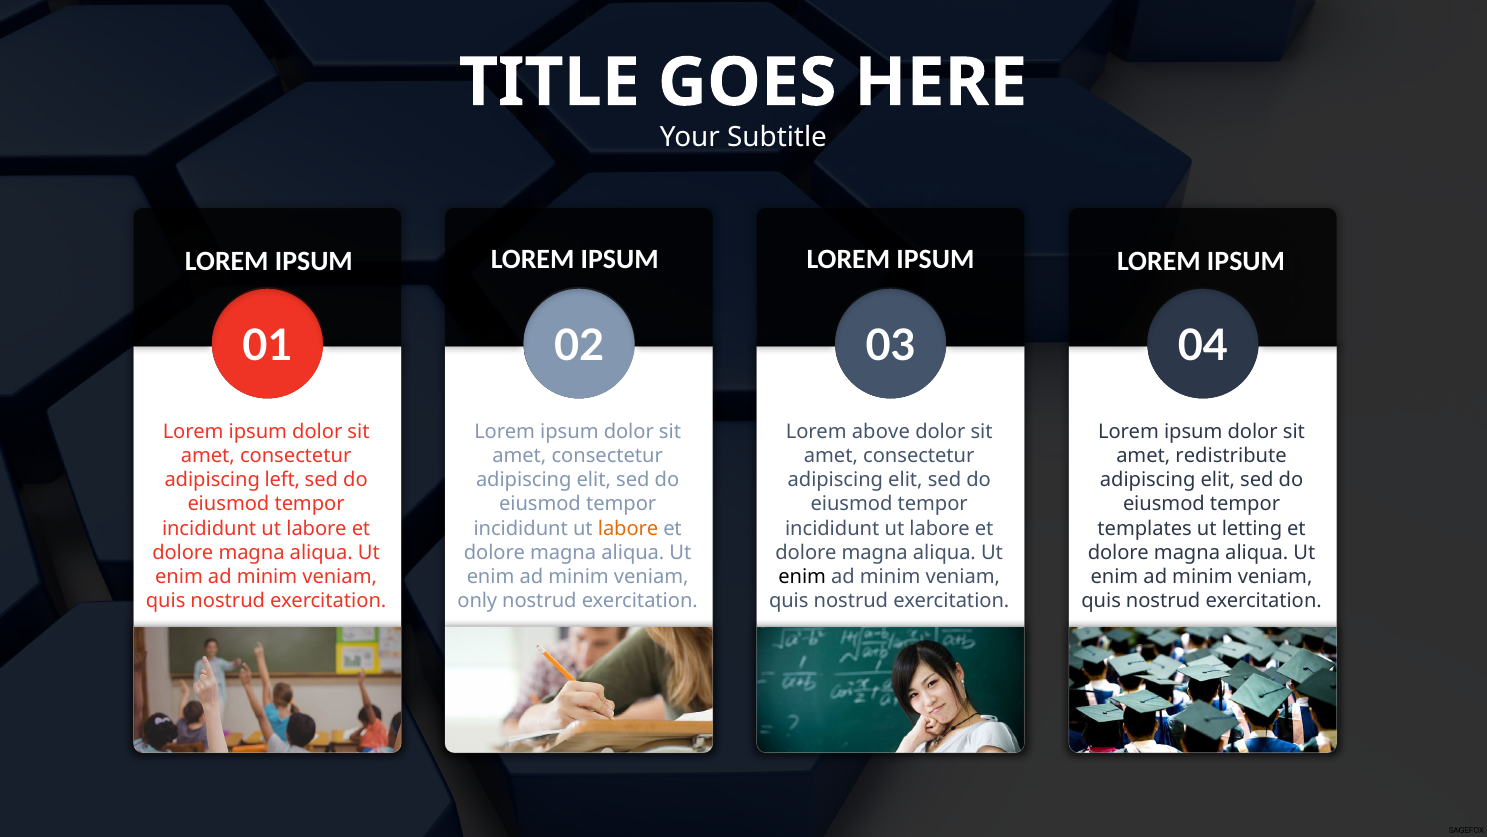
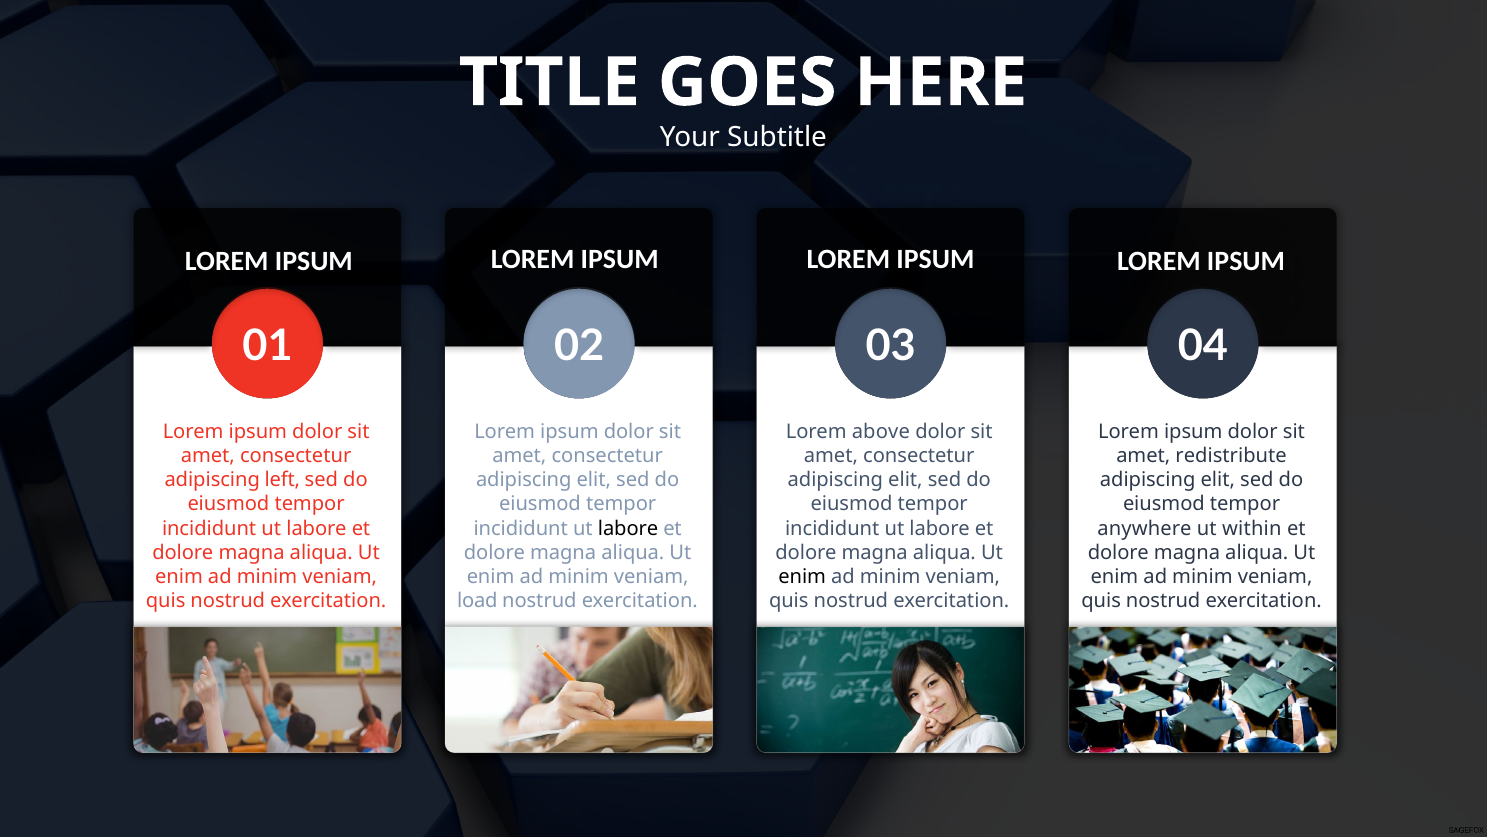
labore at (628, 528) colour: orange -> black
templates: templates -> anywhere
letting: letting -> within
only: only -> load
